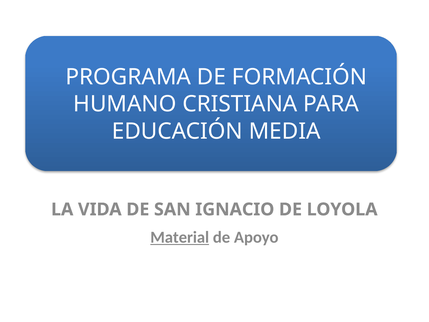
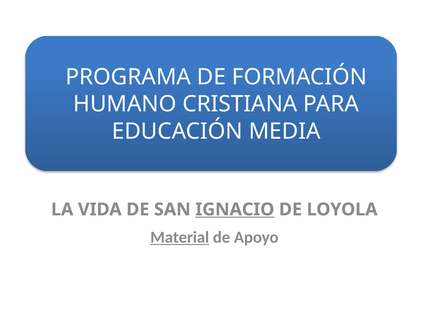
IGNACIO underline: none -> present
